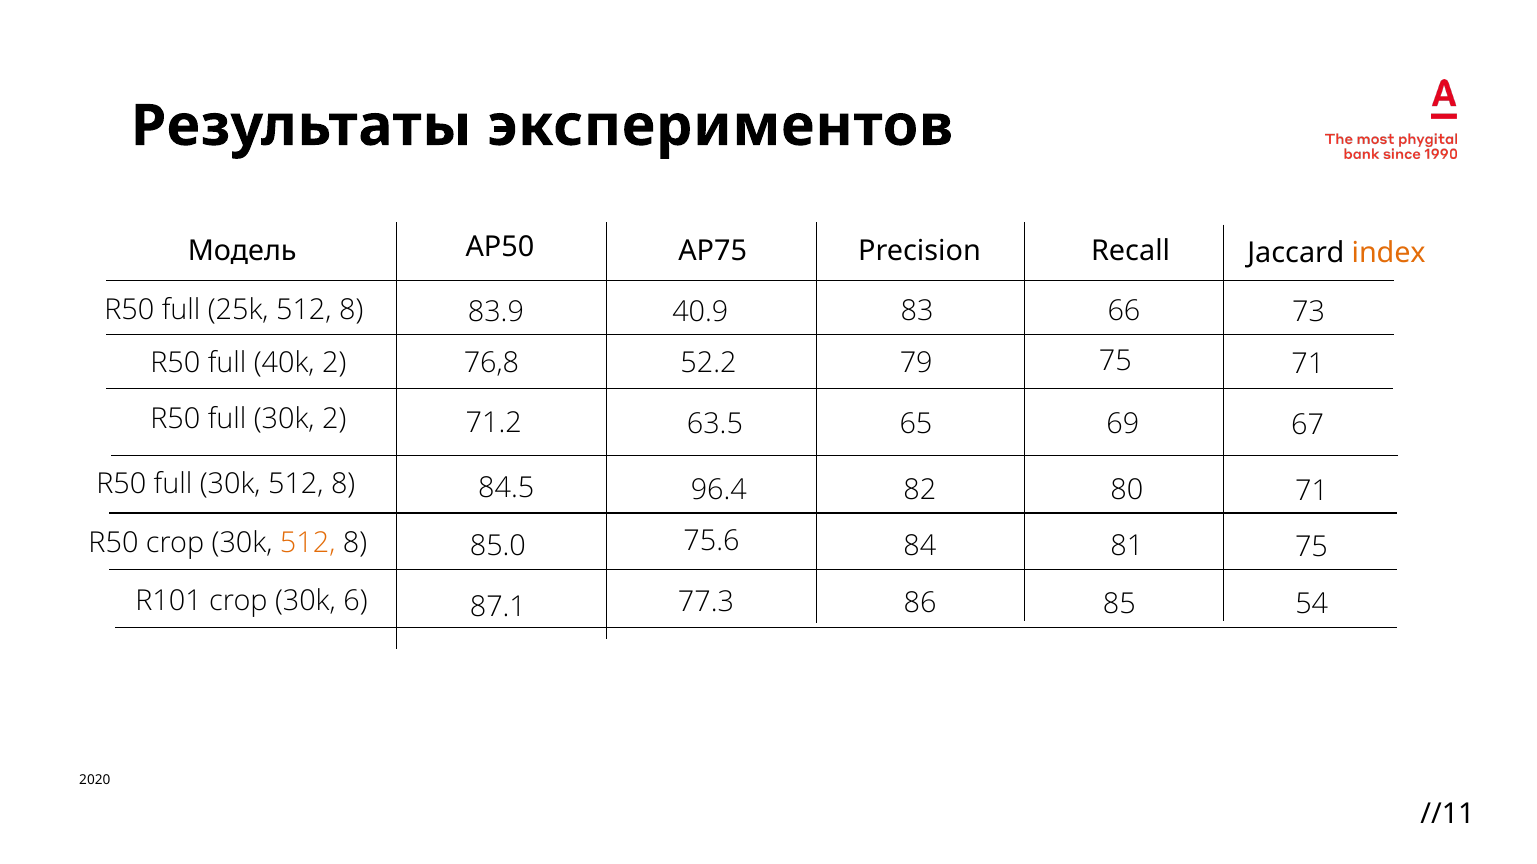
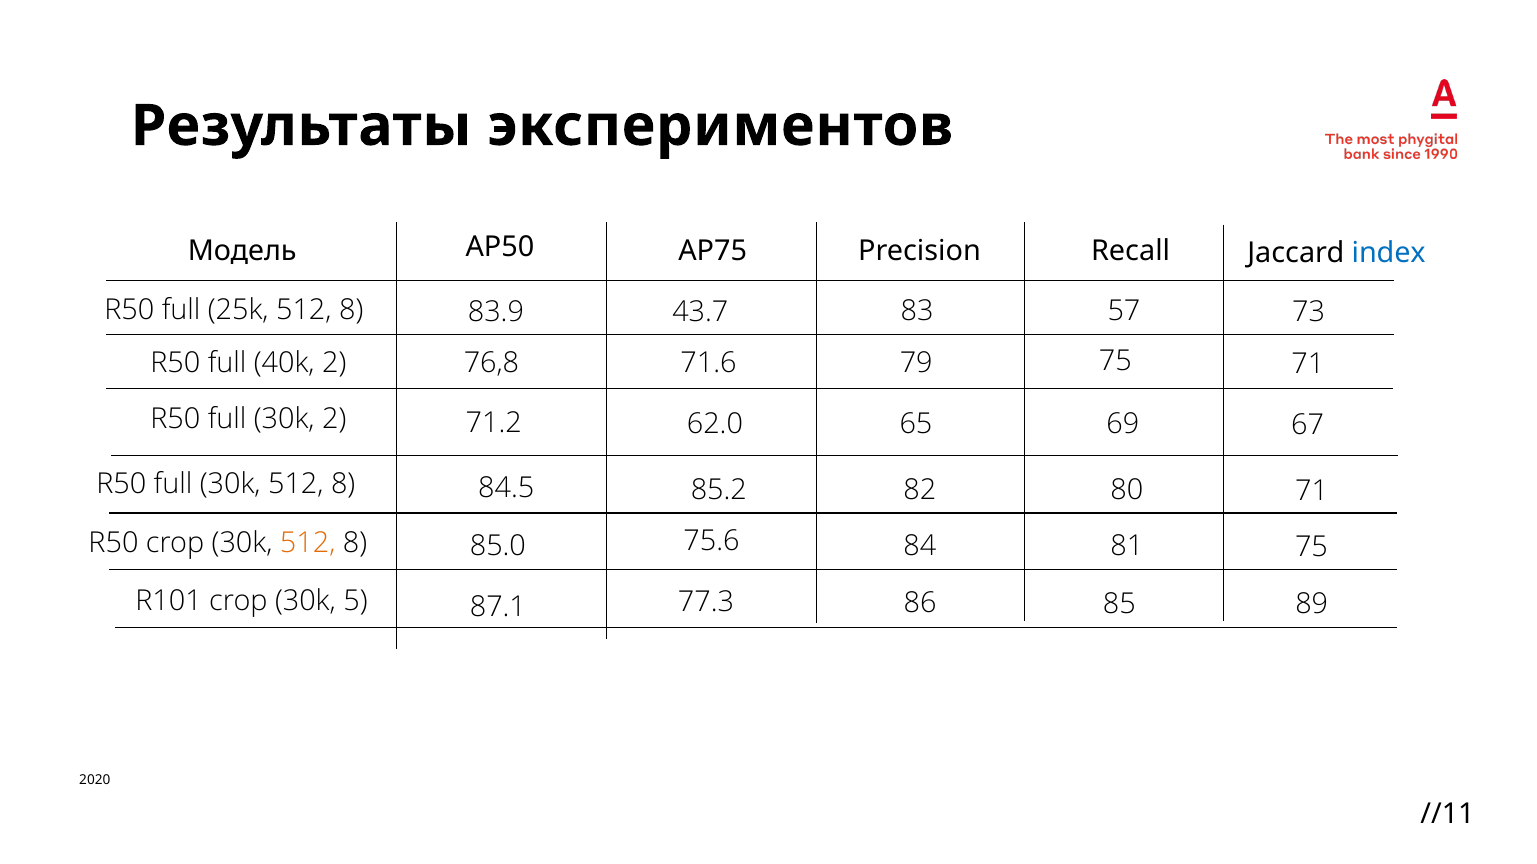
index colour: orange -> blue
66: 66 -> 57
40.9: 40.9 -> 43.7
52.2: 52.2 -> 71.6
63.5: 63.5 -> 62.0
96.4: 96.4 -> 85.2
6: 6 -> 5
54: 54 -> 89
